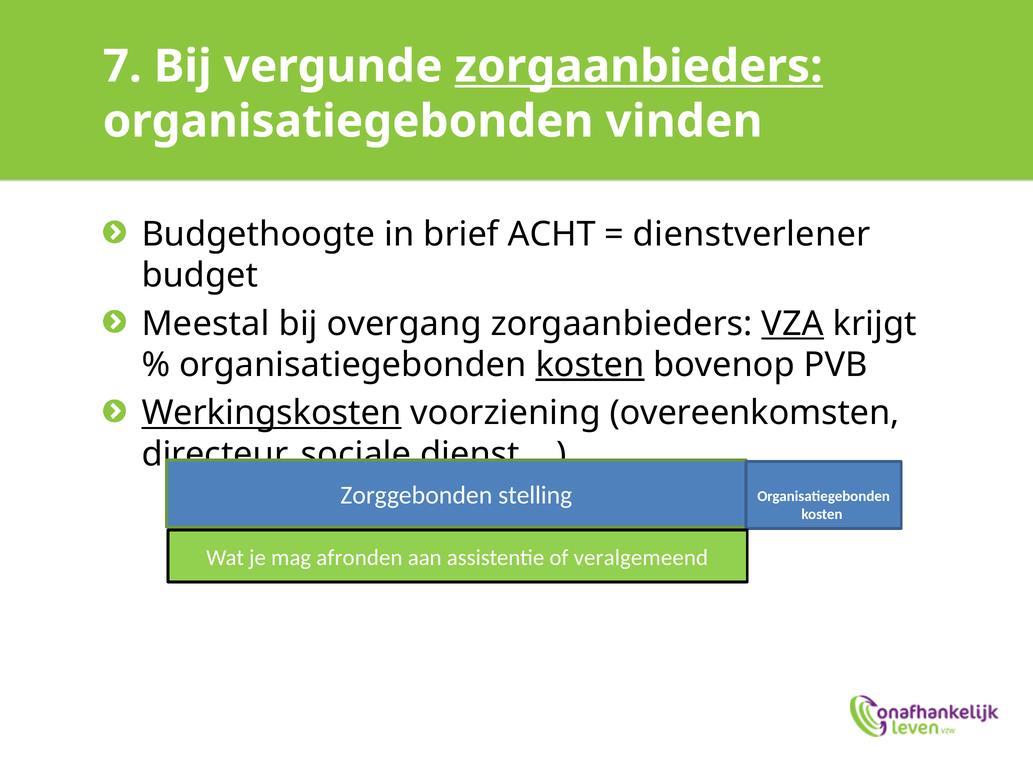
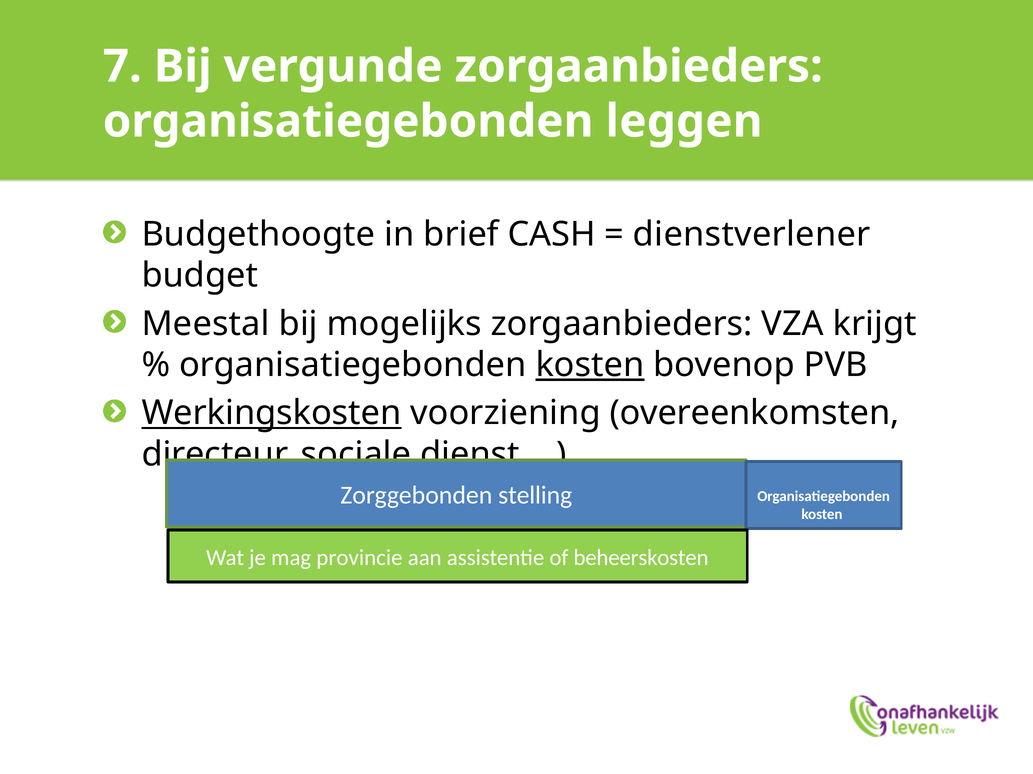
zorgaanbieders at (639, 66) underline: present -> none
vinden: vinden -> leggen
ACHT: ACHT -> CASH
overgang: overgang -> mogelijks
VZA underline: present -> none
afronden: afronden -> provincie
veralgemeend: veralgemeend -> beheerskosten
